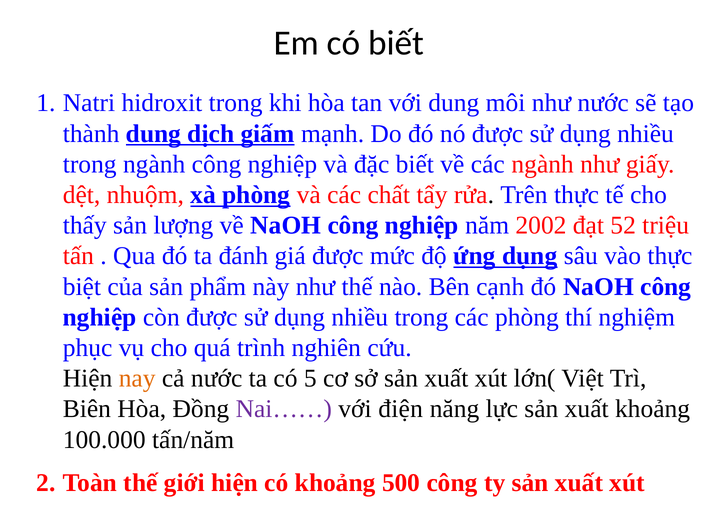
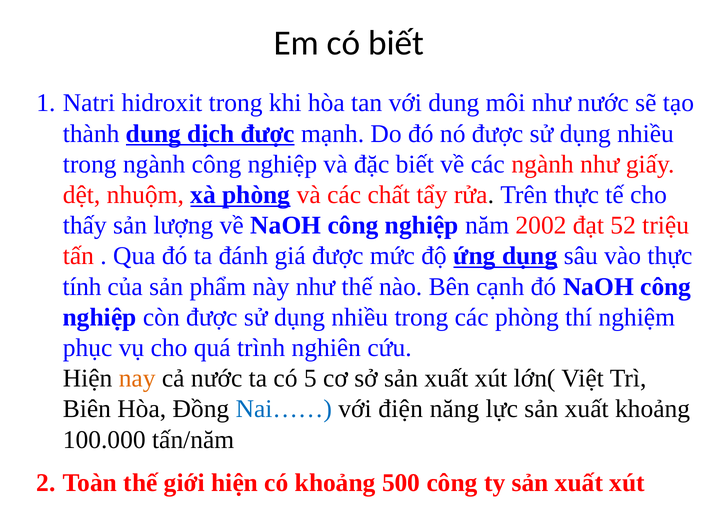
dịch giấm: giấm -> được
biệt: biệt -> tính
Nai…… colour: purple -> blue
